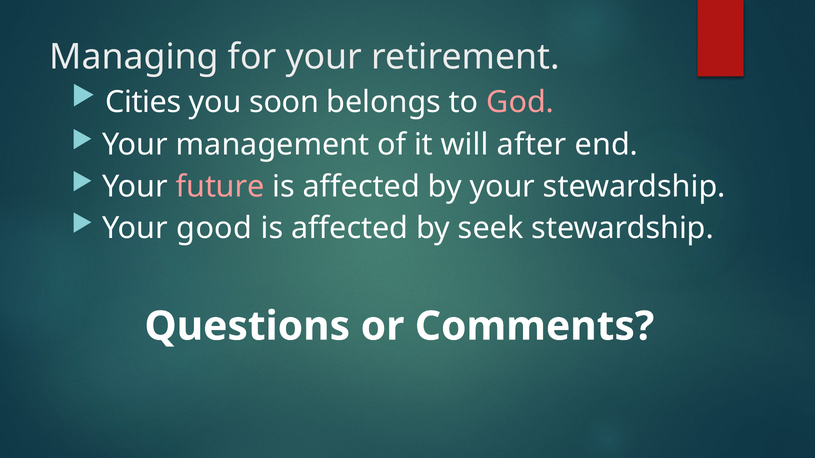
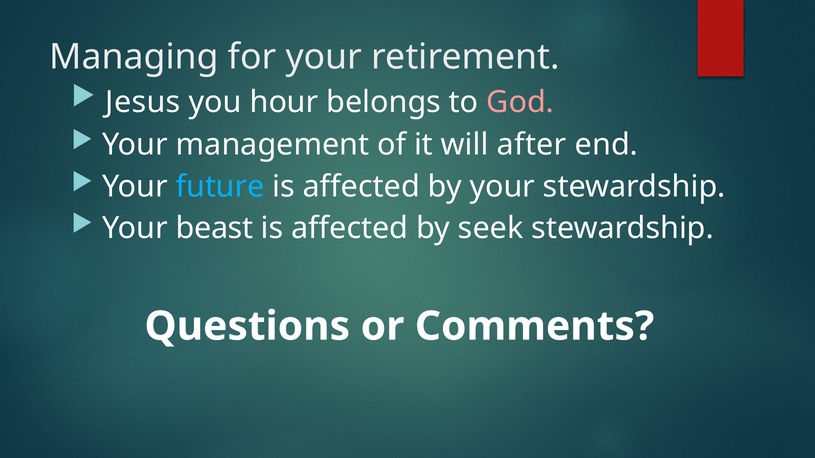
Cities: Cities -> Jesus
soon: soon -> hour
future colour: pink -> light blue
good: good -> beast
